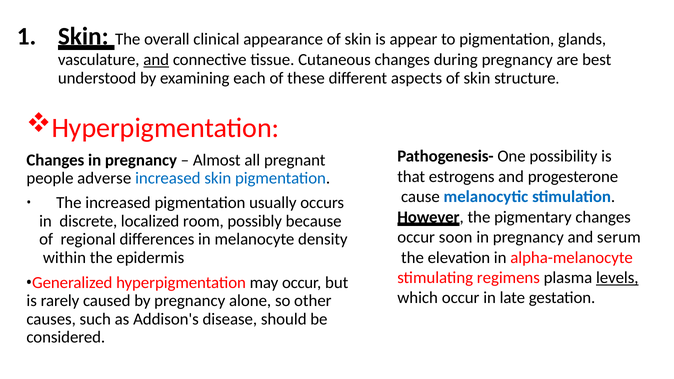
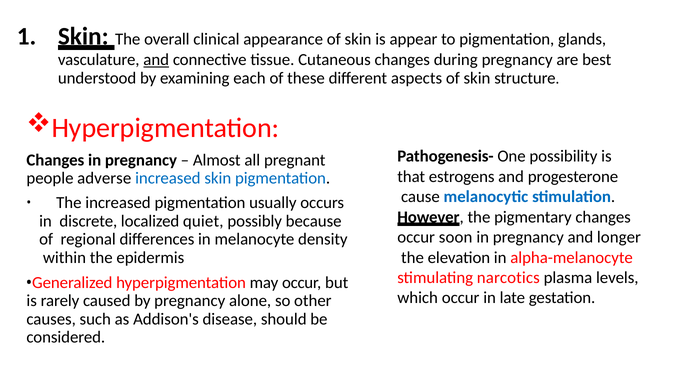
room: room -> quiet
serum: serum -> longer
regimens: regimens -> narcotics
levels underline: present -> none
